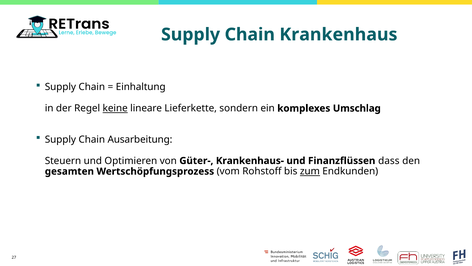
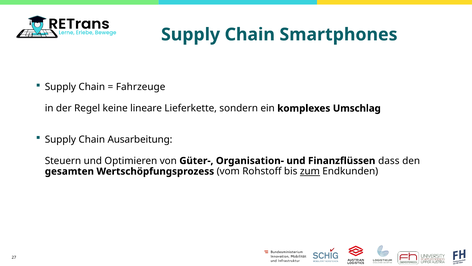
Krankenhaus: Krankenhaus -> Smartphones
Einhaltung: Einhaltung -> Fahrzeuge
keine underline: present -> none
Krankenhaus-: Krankenhaus- -> Organisation-
